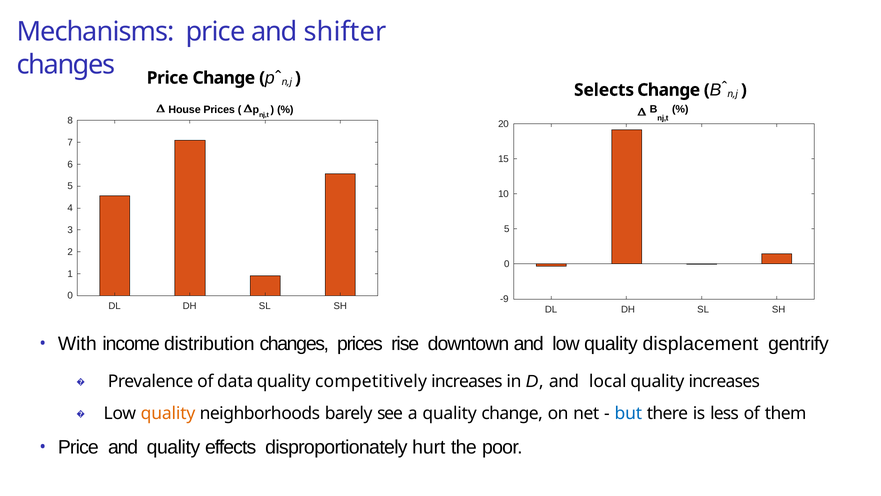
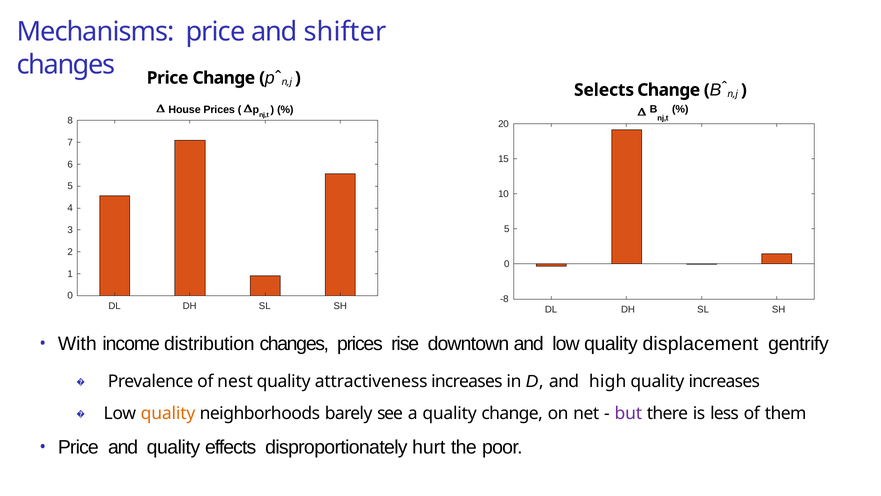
-9: -9 -> -8
data: data -> nest
competitively: competitively -> attractiveness
local: local -> high
but colour: blue -> purple
